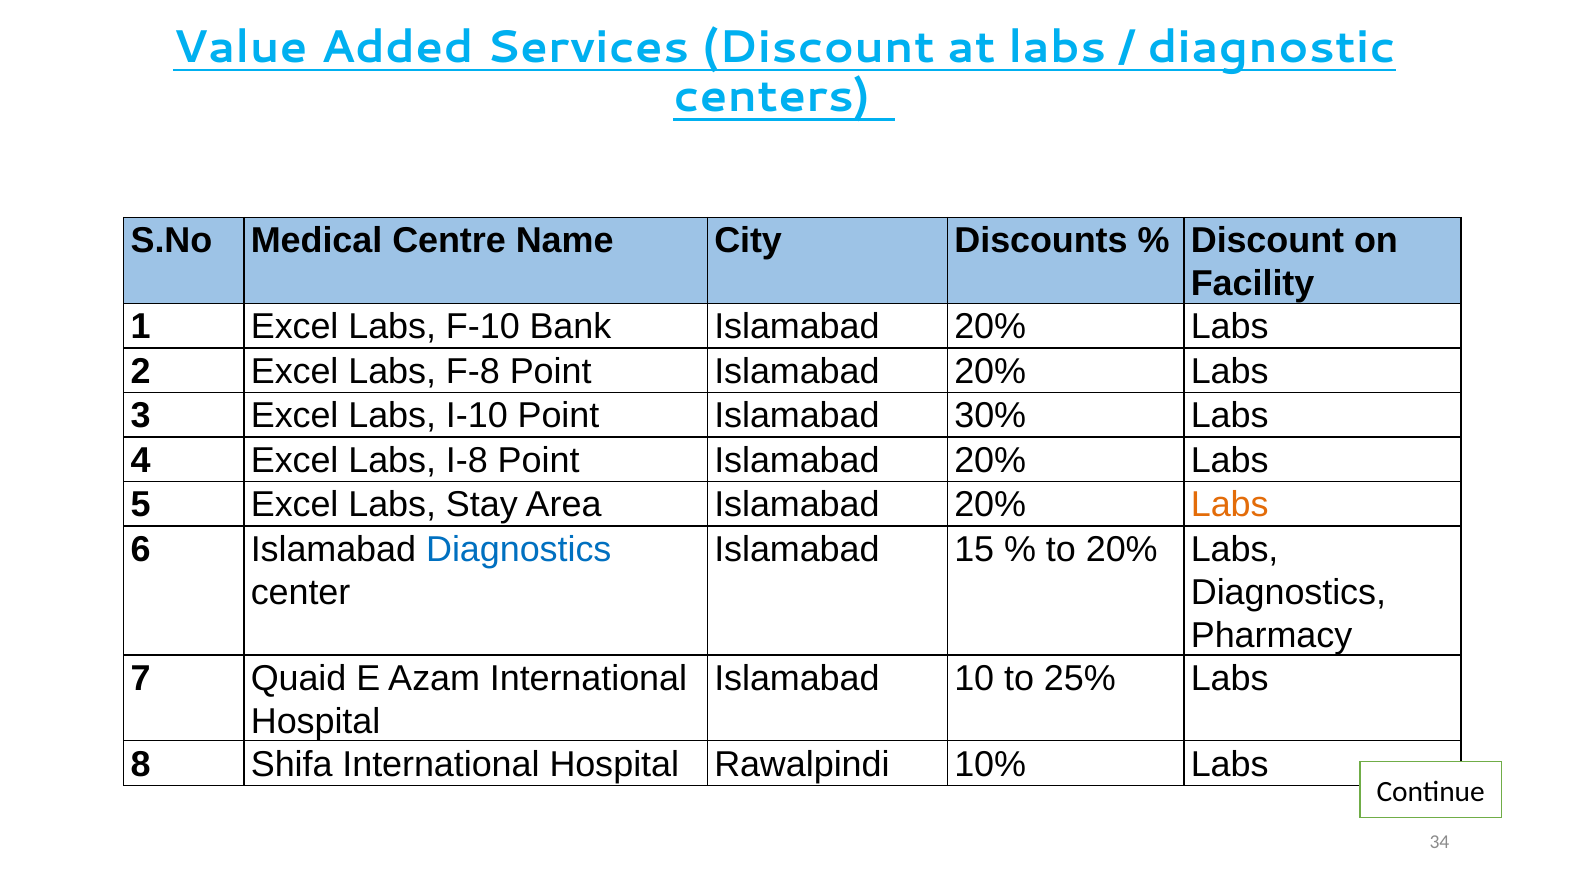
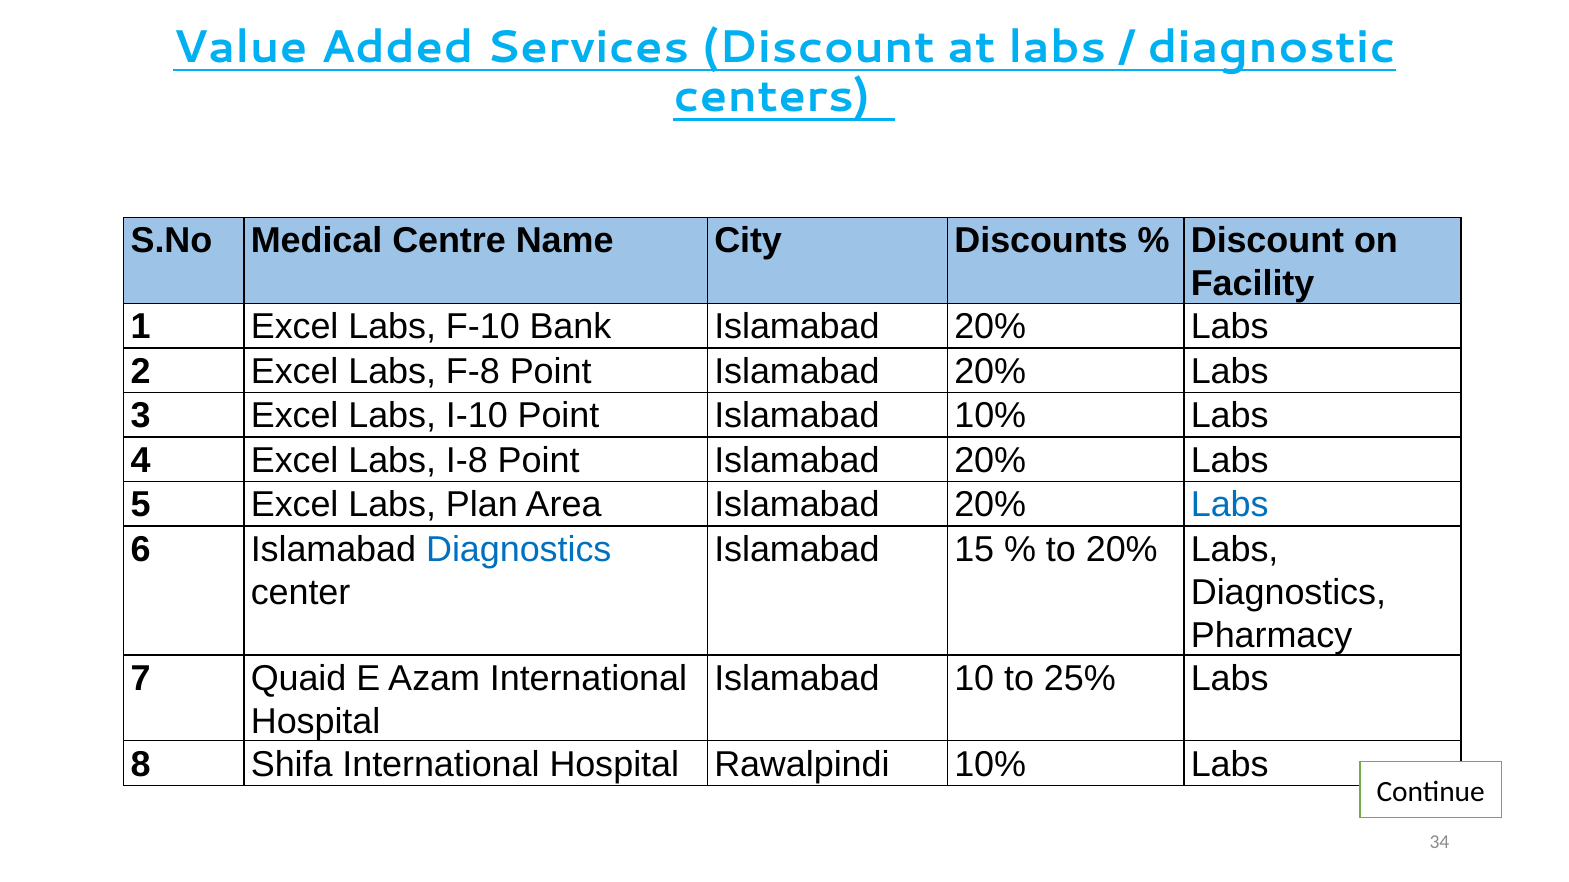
Islamabad 30%: 30% -> 10%
Stay: Stay -> Plan
Labs at (1230, 505) colour: orange -> blue
